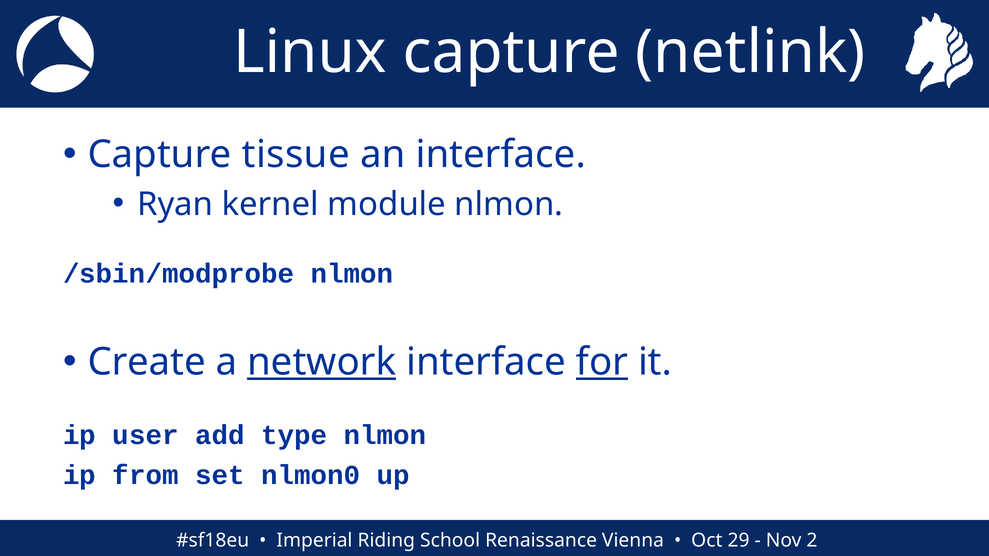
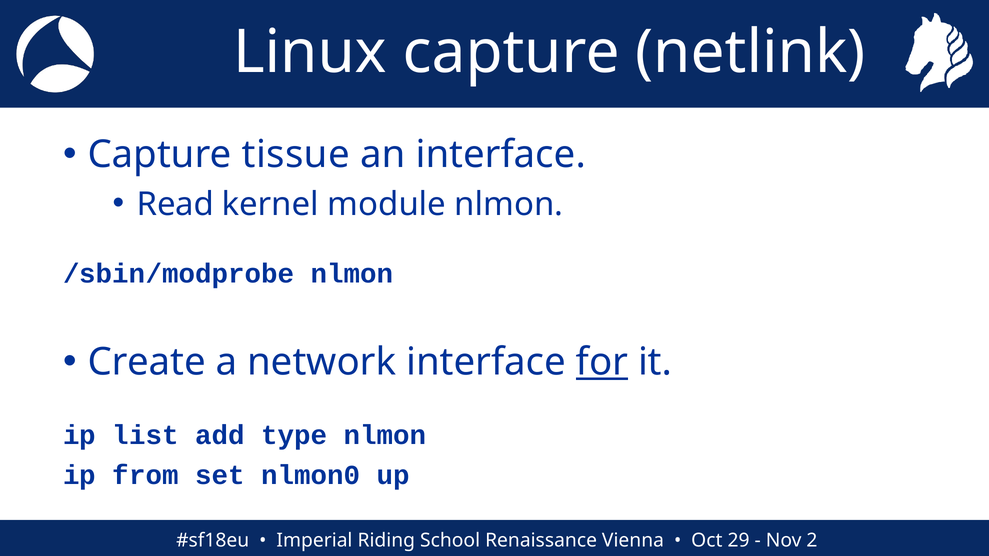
Ryan: Ryan -> Read
network underline: present -> none
user: user -> list
